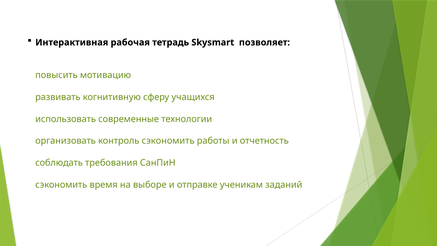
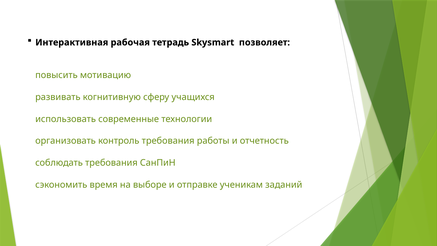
контроль сэкономить: сэкономить -> требования
